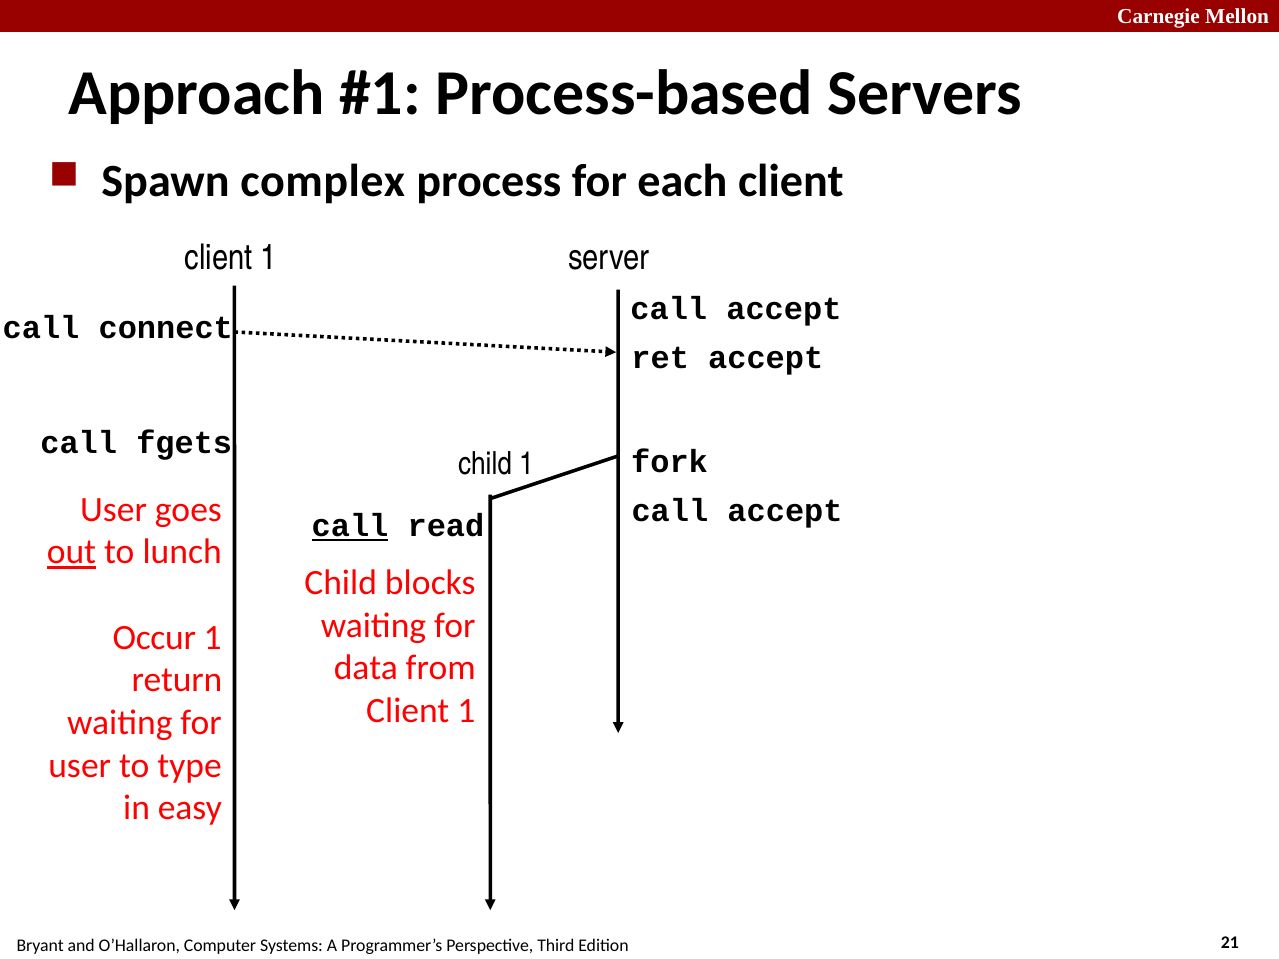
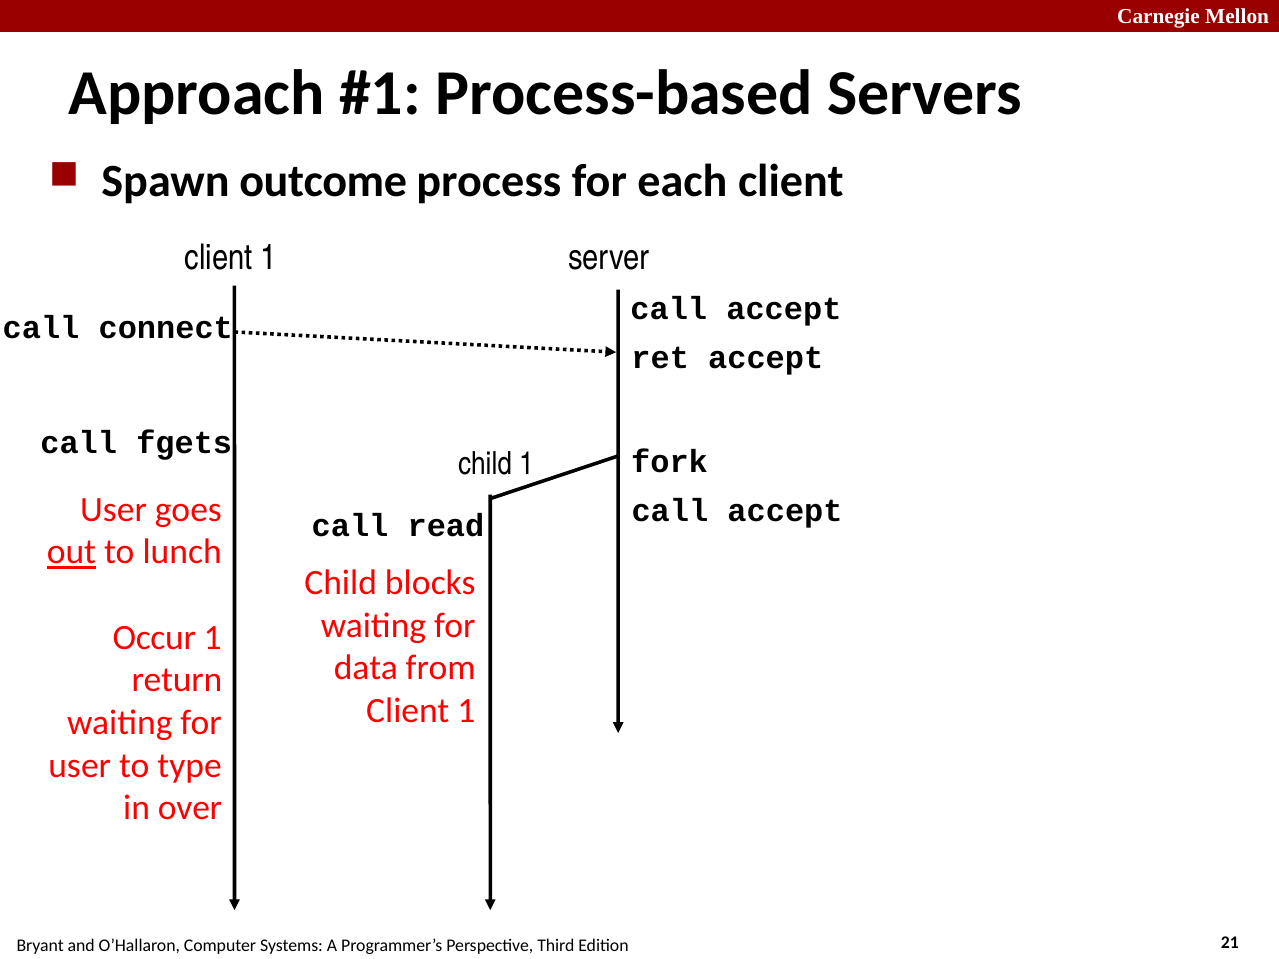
complex: complex -> outcome
call at (350, 526) underline: present -> none
easy: easy -> over
